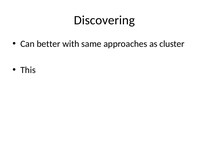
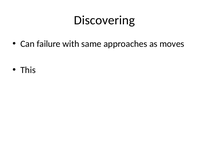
better: better -> failure
cluster: cluster -> moves
